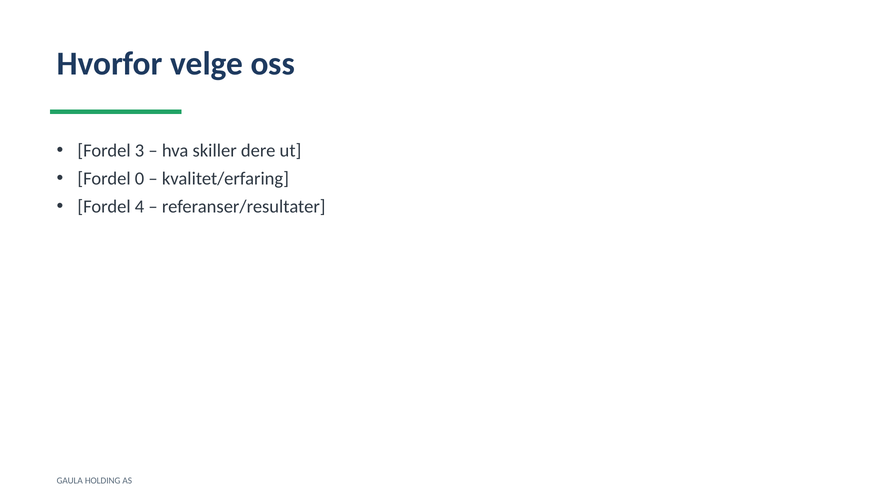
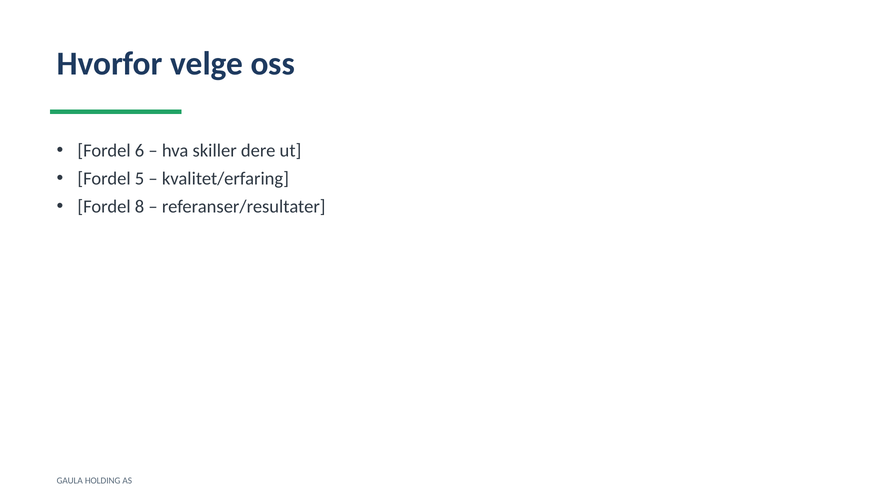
3: 3 -> 6
0: 0 -> 5
4: 4 -> 8
